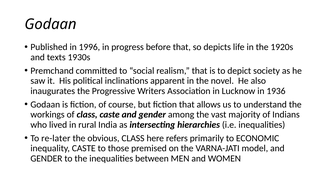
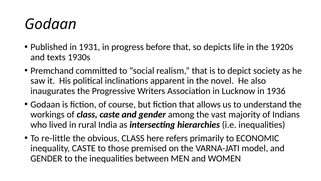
1996: 1996 -> 1931
re-later: re-later -> re-little
